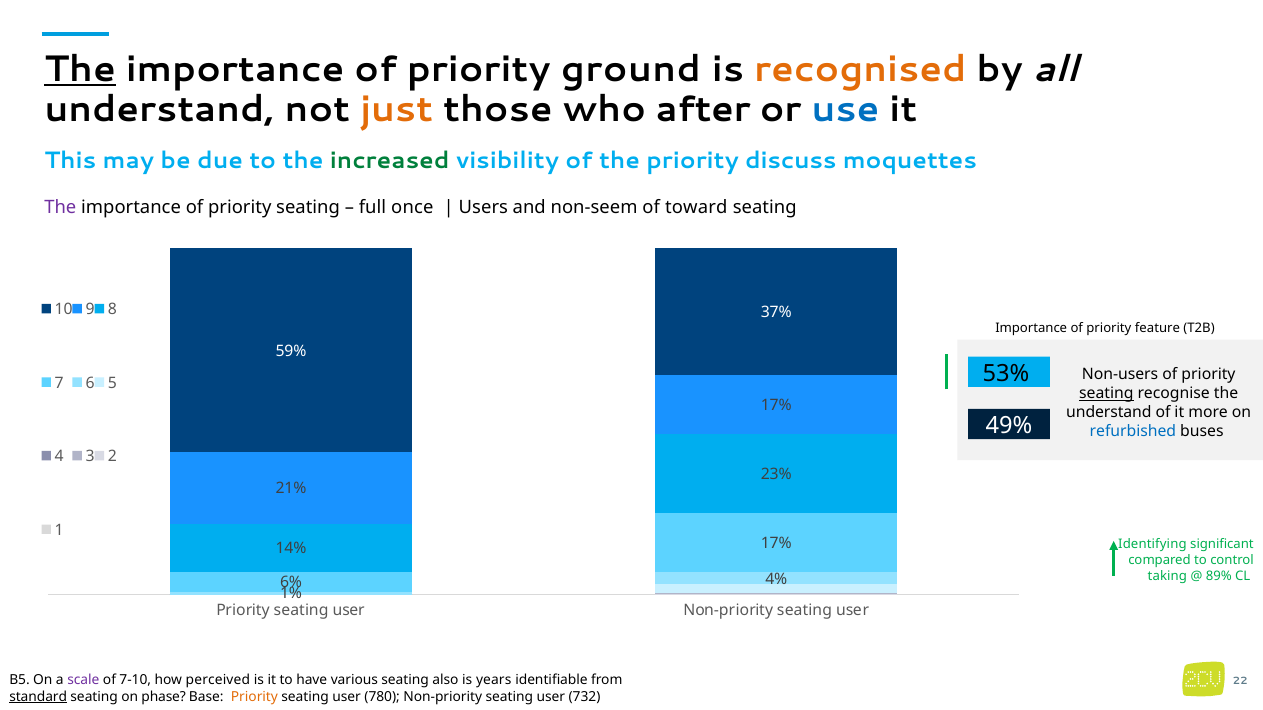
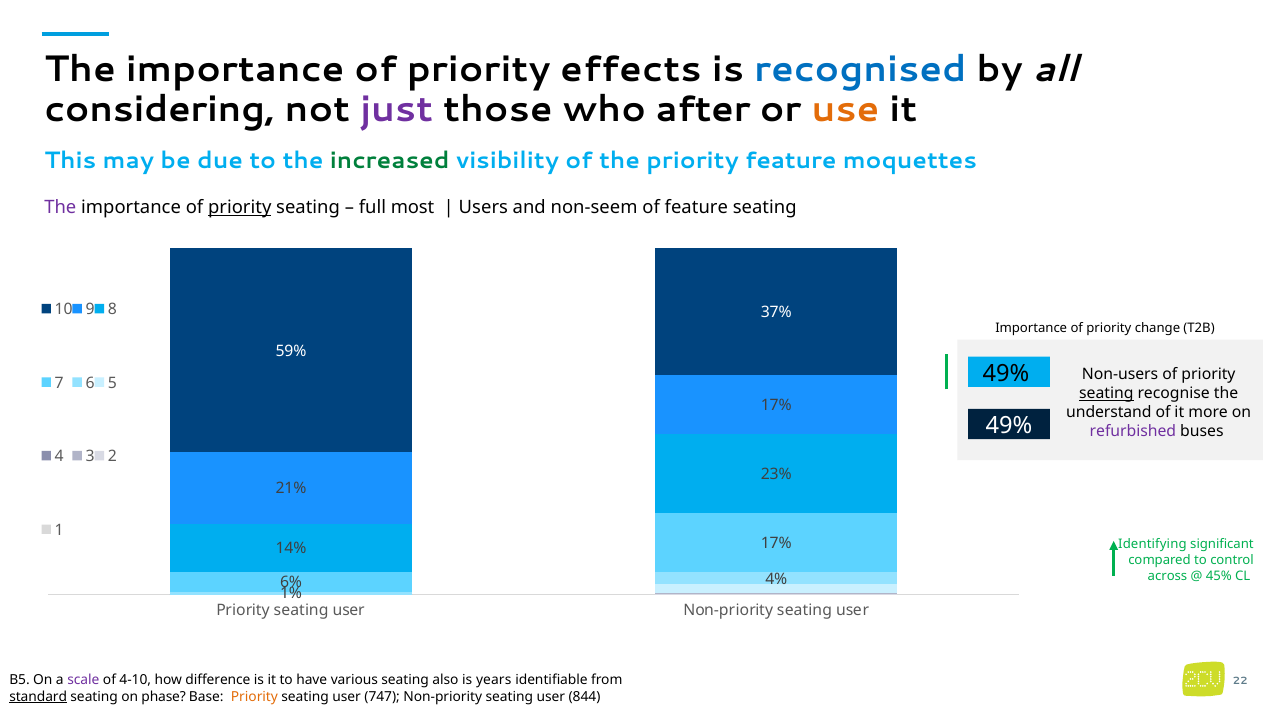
The at (80, 69) underline: present -> none
ground: ground -> effects
recognised colour: orange -> blue
understand at (160, 109): understand -> considering
just colour: orange -> purple
use colour: blue -> orange
priority discuss: discuss -> feature
priority at (240, 208) underline: none -> present
once: once -> most
of toward: toward -> feature
feature: feature -> change
53% at (1006, 374): 53% -> 49%
refurbished colour: blue -> purple
taking: taking -> across
89%: 89% -> 45%
7-10: 7-10 -> 4-10
perceived: perceived -> difference
780: 780 -> 747
732: 732 -> 844
